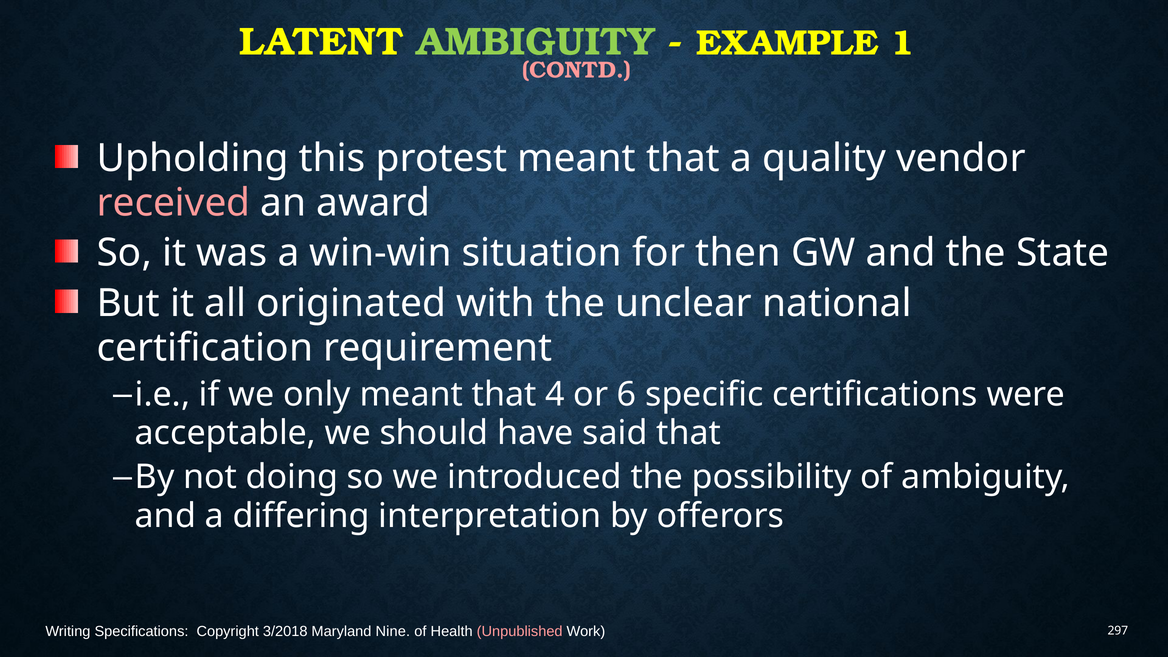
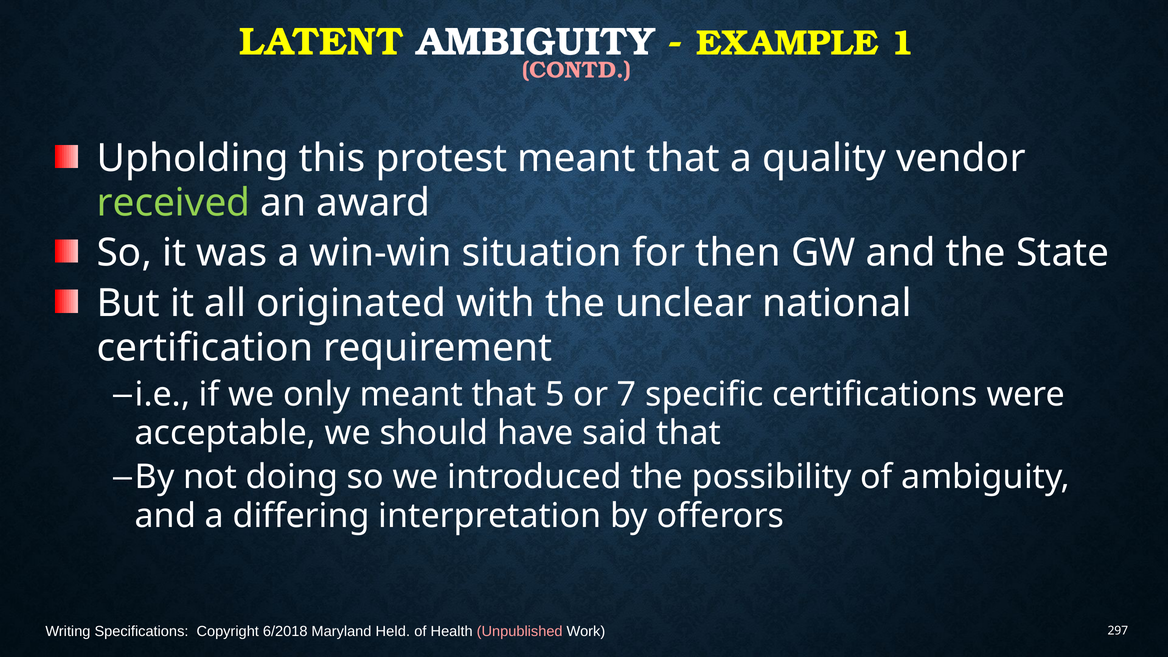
AMBIGUITY at (536, 42) colour: light green -> white
received colour: pink -> light green
4: 4 -> 5
6: 6 -> 7
3/2018: 3/2018 -> 6/2018
Nine: Nine -> Held
